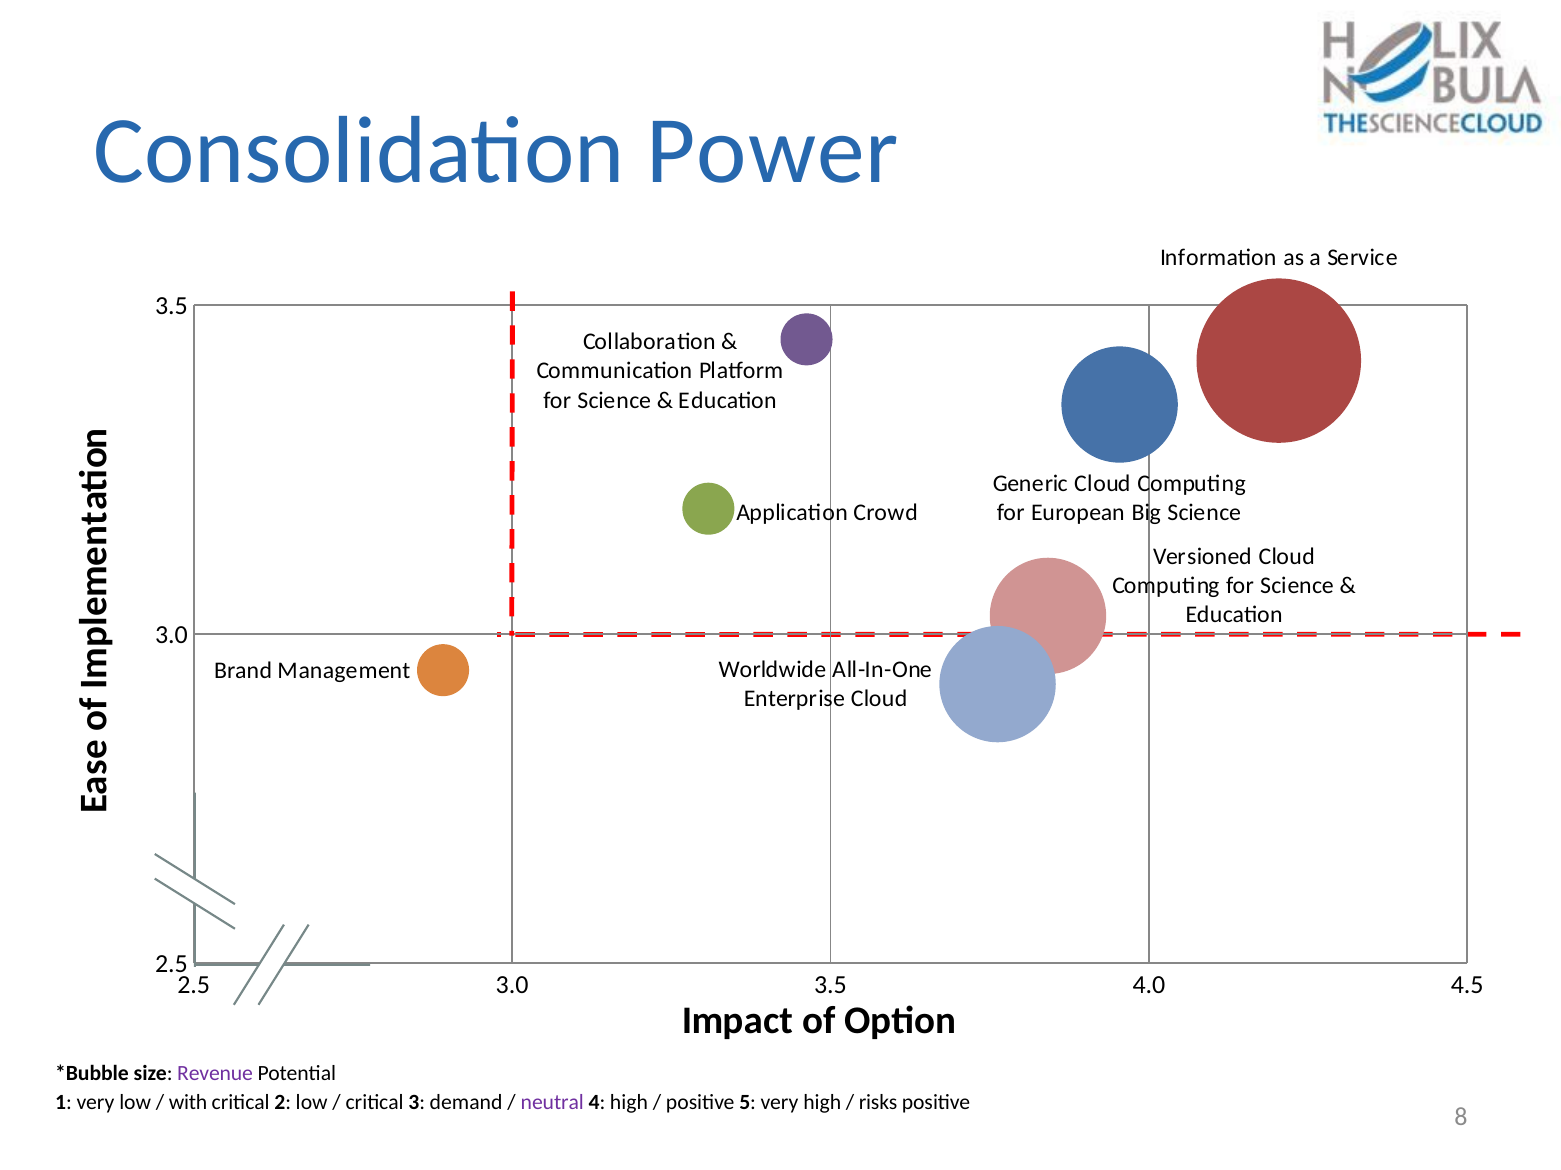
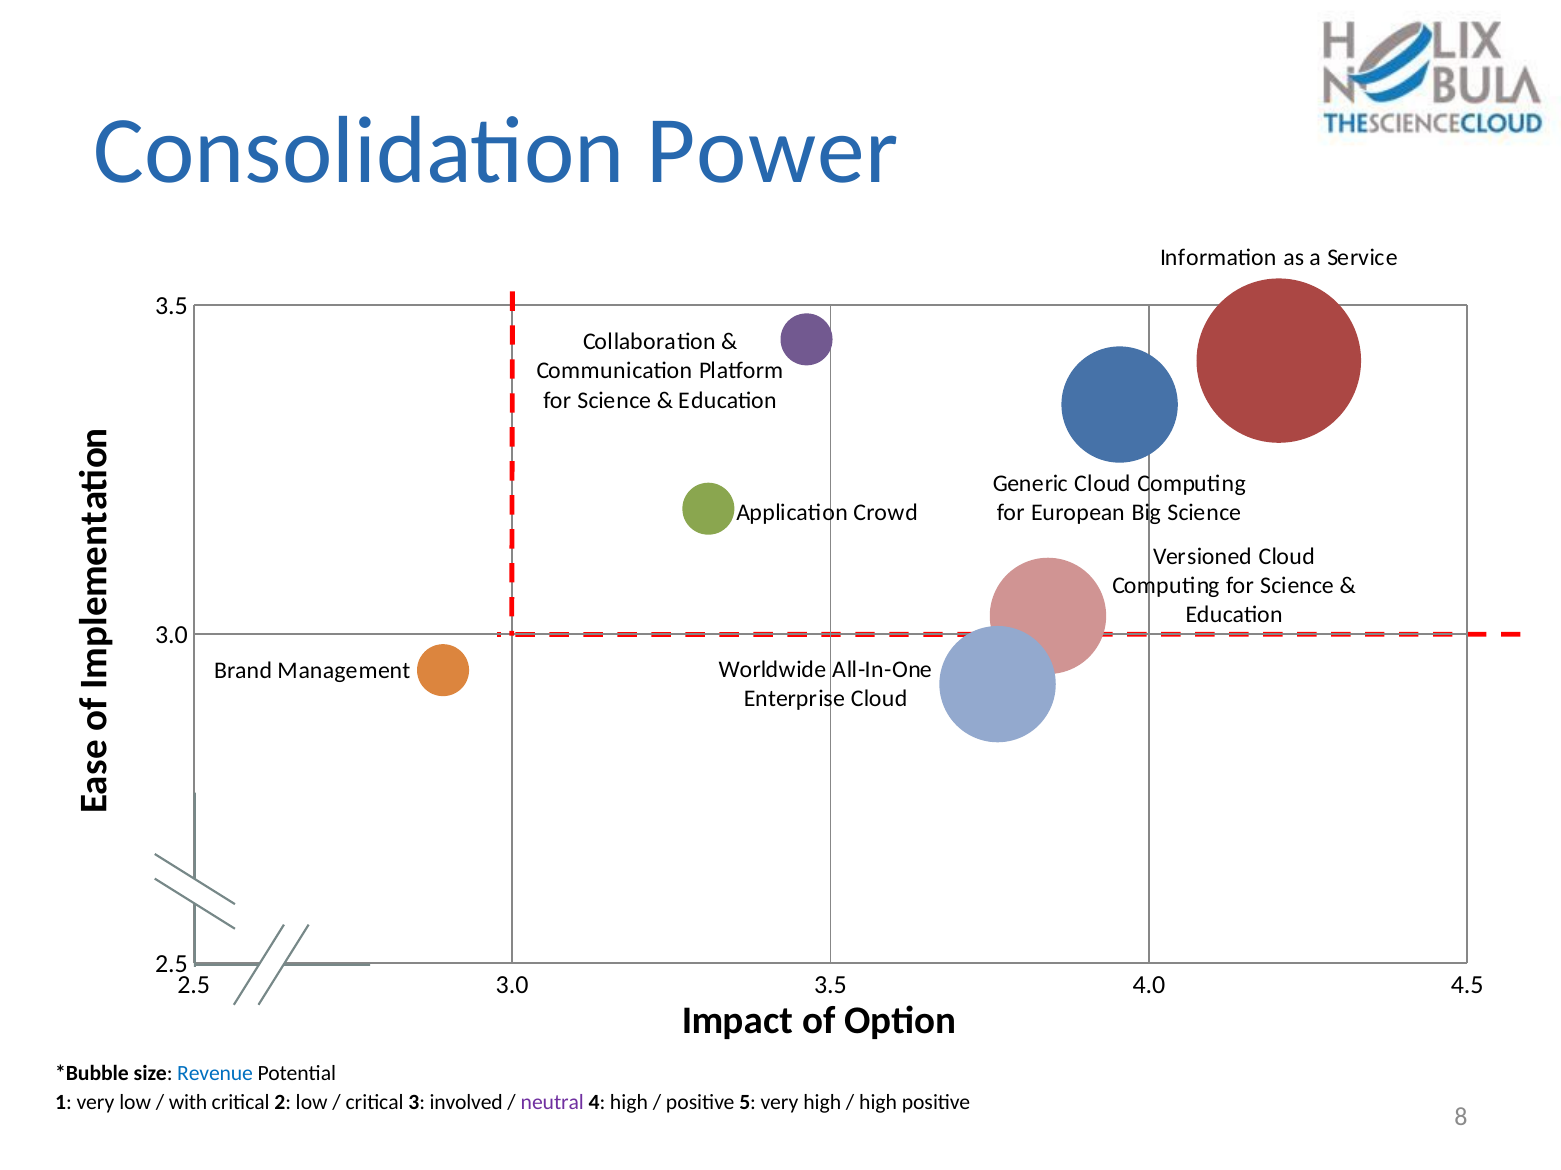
Revenue colour: purple -> blue
demand: demand -> involved
risks at (878, 1103): risks -> high
